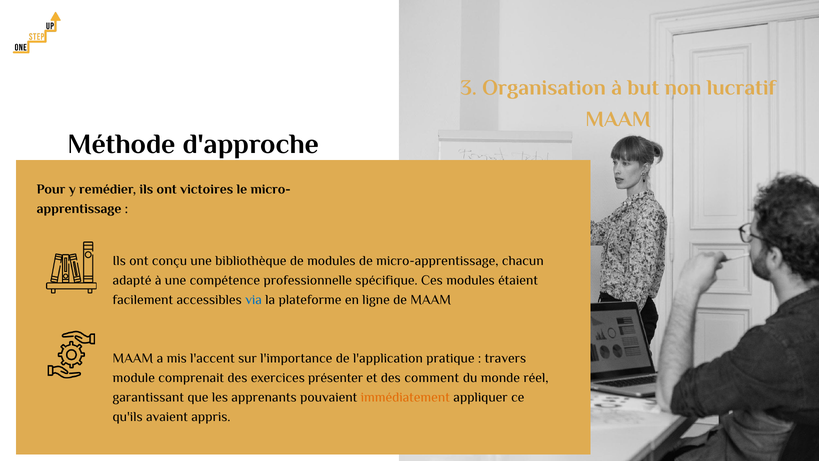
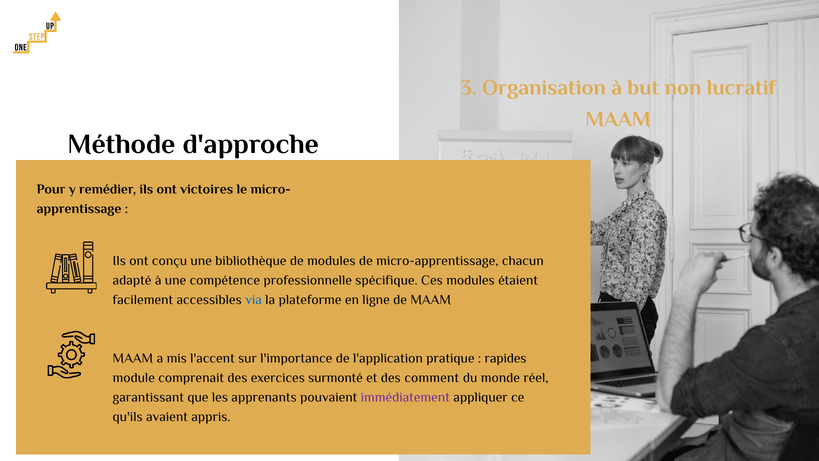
travers: travers -> rapides
présenter: présenter -> surmonté
immédiatement colour: orange -> purple
